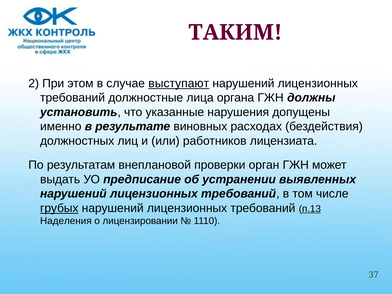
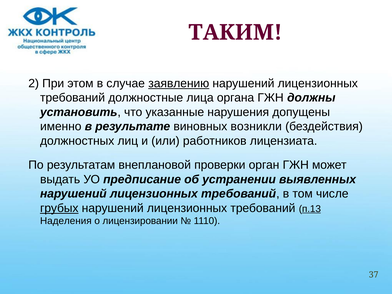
выступают: выступают -> заявлению
расходах: расходах -> возникли
